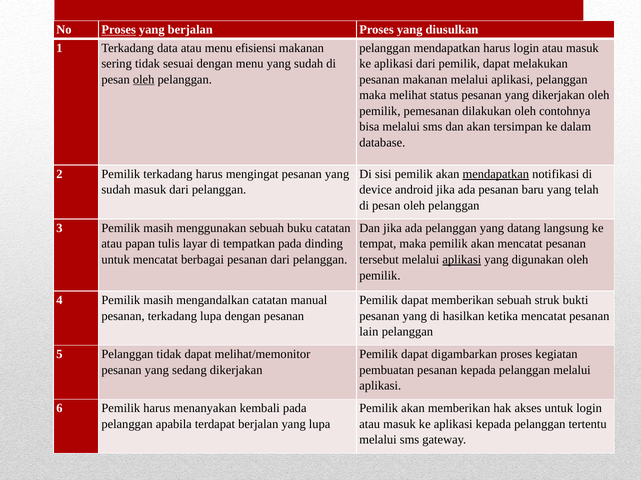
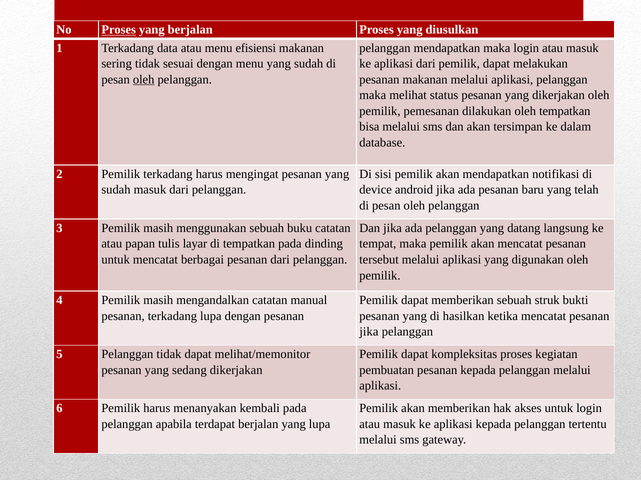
mendapatkan harus: harus -> maka
oleh contohnya: contohnya -> tempatkan
mendapatkan at (496, 174) underline: present -> none
aplikasi at (462, 260) underline: present -> none
lain at (369, 332): lain -> jika
digambarkan: digambarkan -> kompleksitas
